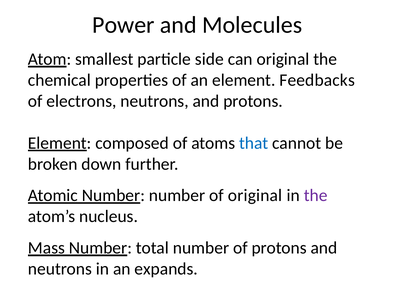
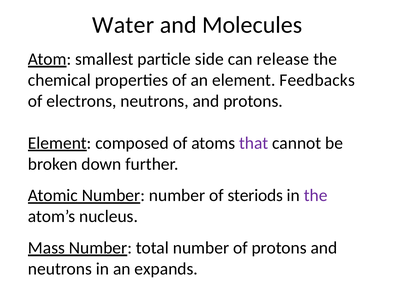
Power: Power -> Water
can original: original -> release
that colour: blue -> purple
of original: original -> steriods
